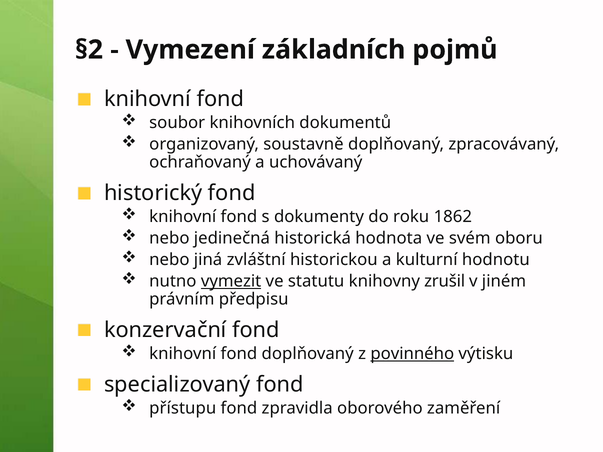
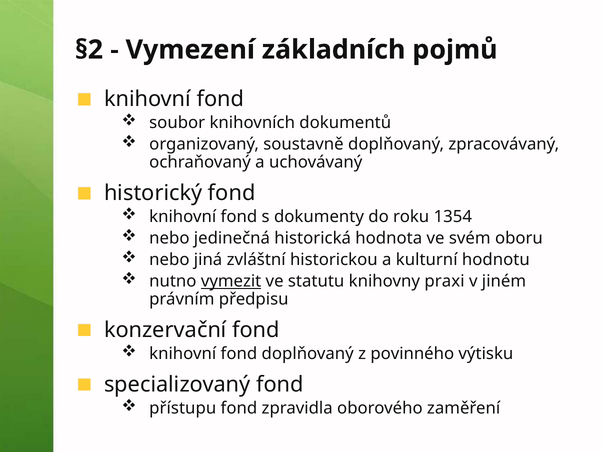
1862: 1862 -> 1354
zrušil: zrušil -> praxi
povinného underline: present -> none
